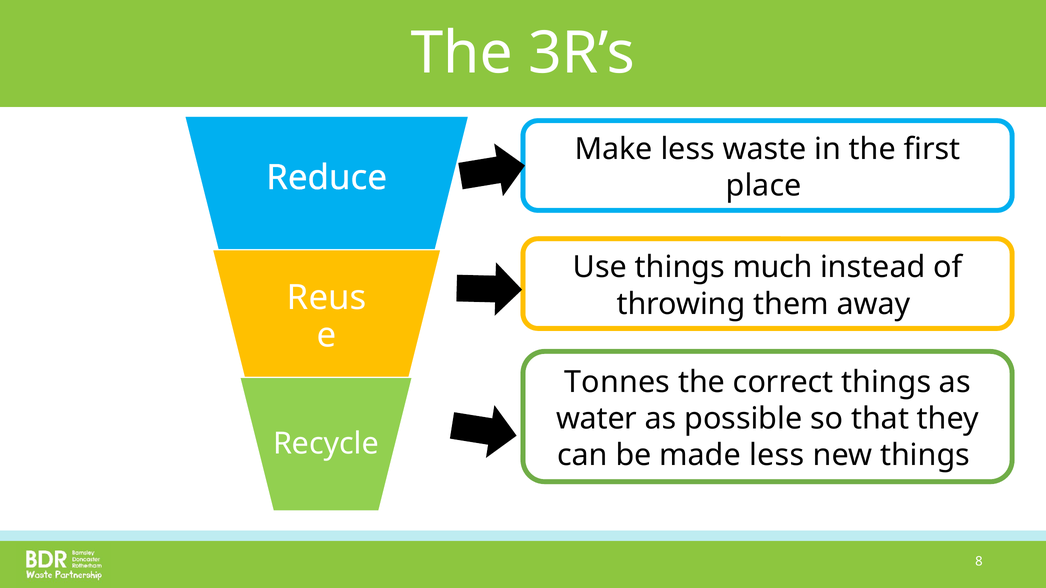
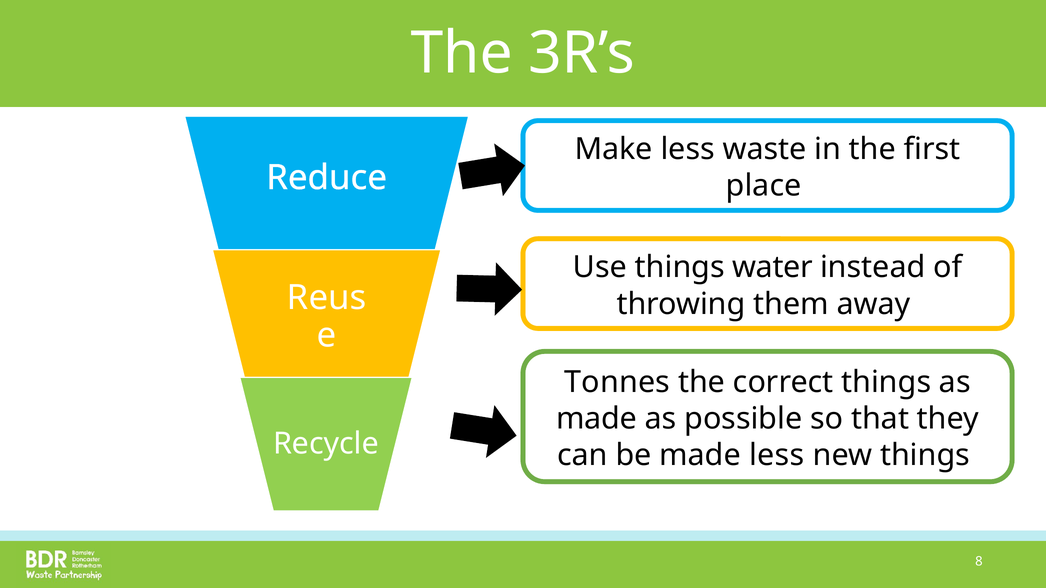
much: much -> water
water at (597, 419): water -> made
